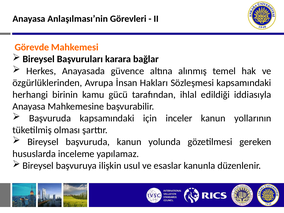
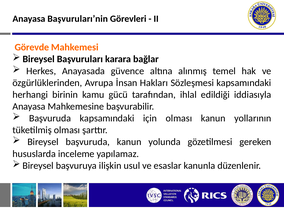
Anlaşılması’nin: Anlaşılması’nin -> Başvuruları’nin
için inceler: inceler -> olması
